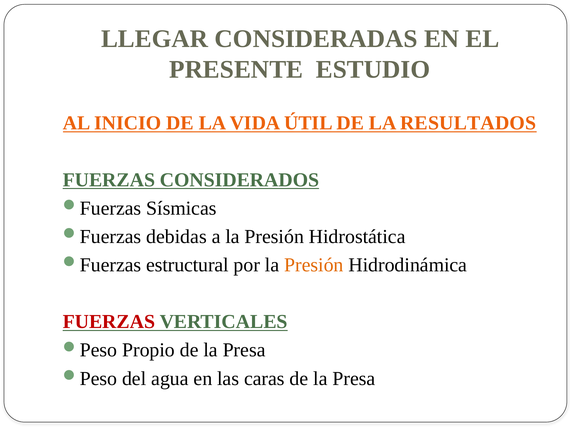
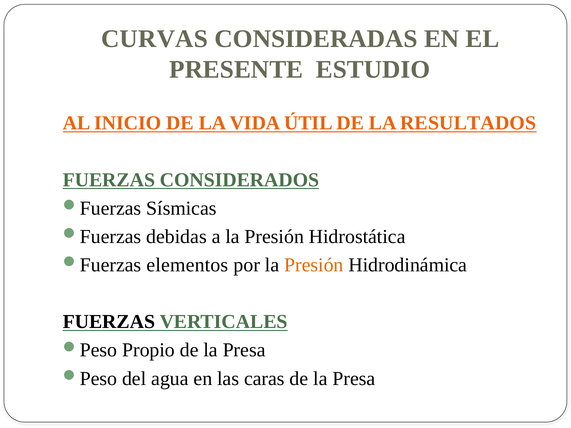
LLEGAR: LLEGAR -> CURVAS
estructural: estructural -> elementos
FUERZAS at (109, 322) colour: red -> black
